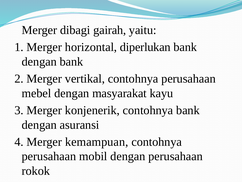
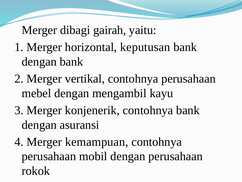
diperlukan: diperlukan -> keputusan
masyarakat: masyarakat -> mengambil
